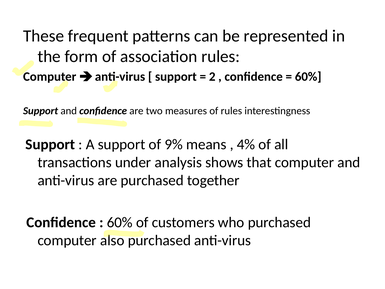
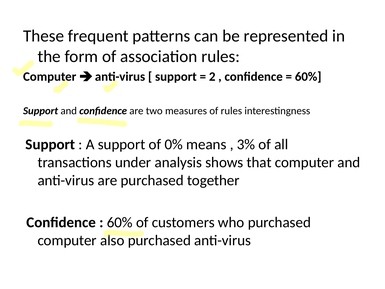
9%: 9% -> 0%
4%: 4% -> 3%
